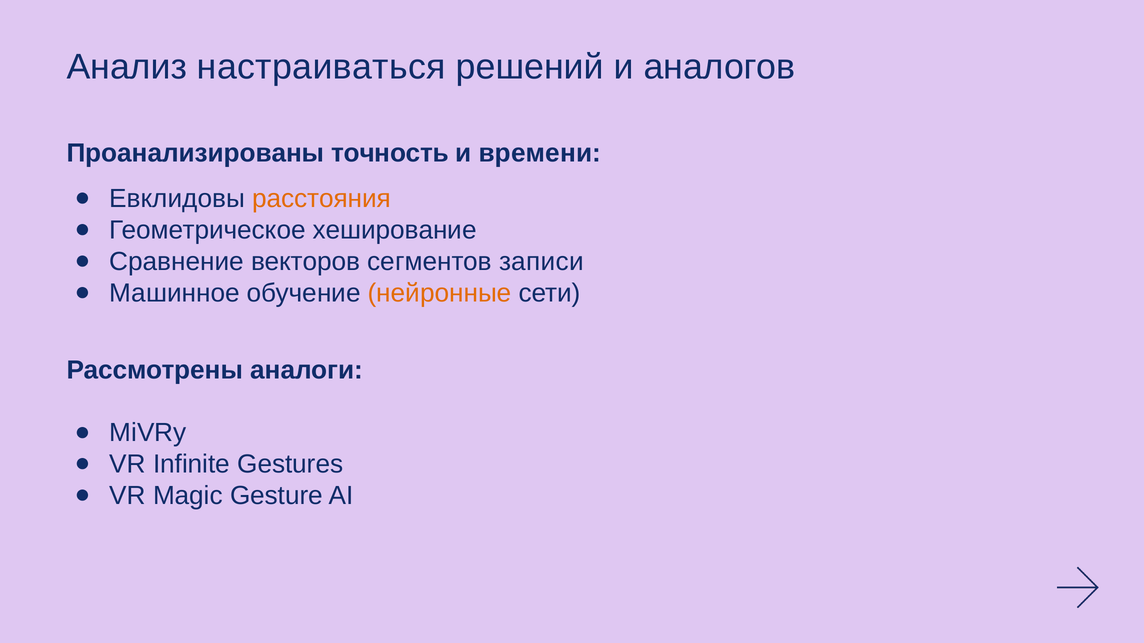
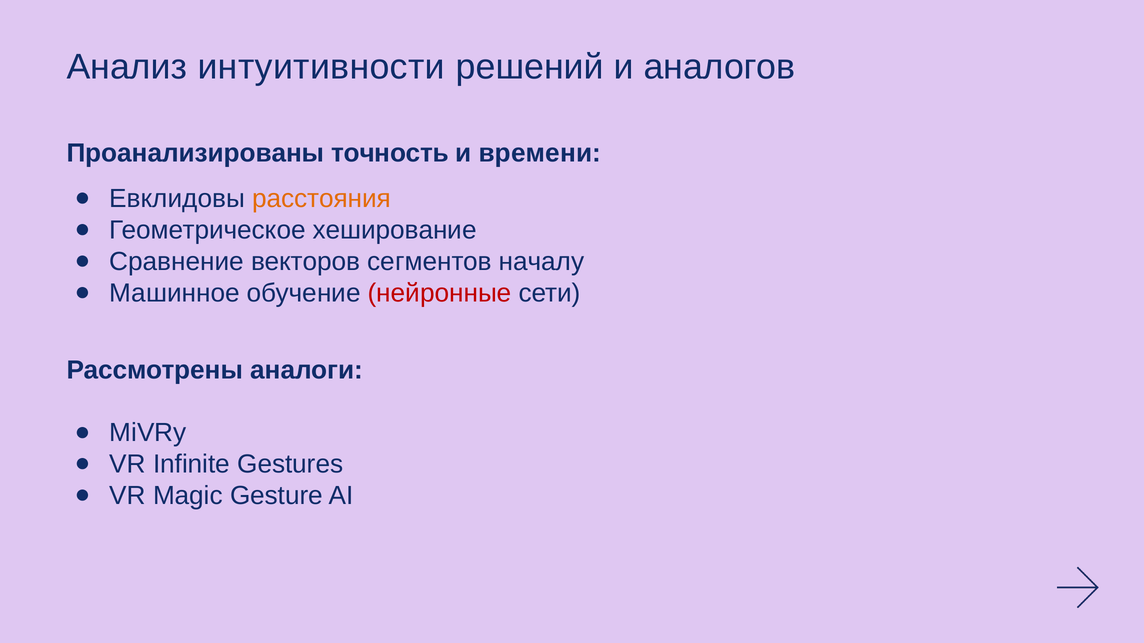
настраиваться: настраиваться -> интуитивности
записи: записи -> началу
нейронные colour: orange -> red
